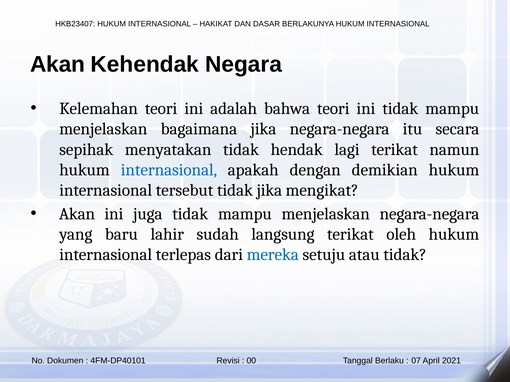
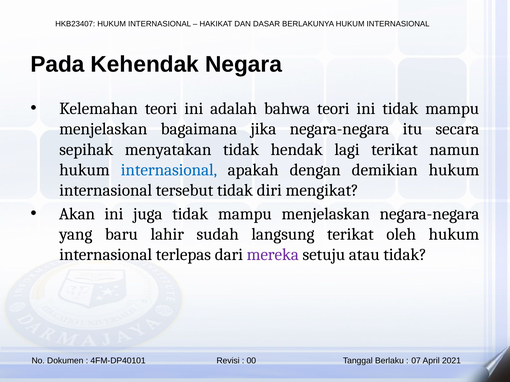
Akan at (58, 65): Akan -> Pada
tidak jika: jika -> diri
mereka colour: blue -> purple
